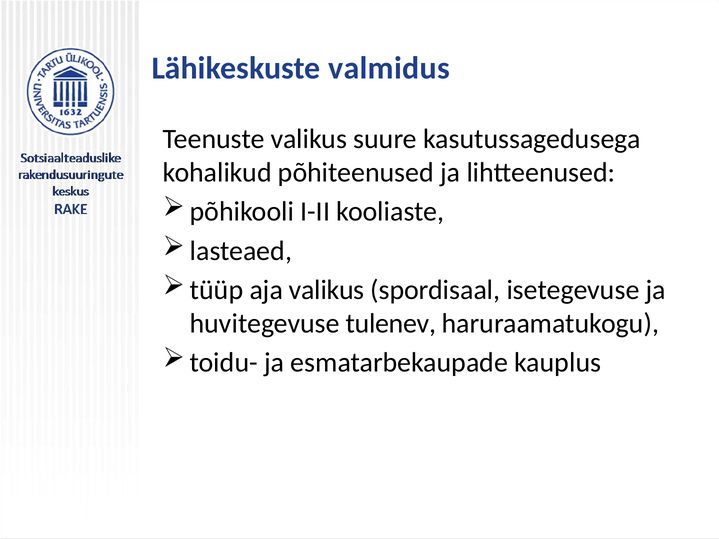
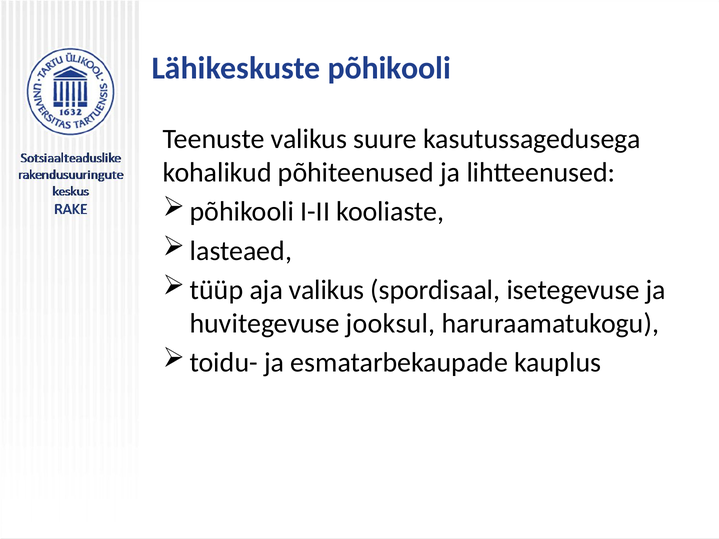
Lähikeskuste valmidus: valmidus -> põhikooli
tulenev: tulenev -> jooksul
